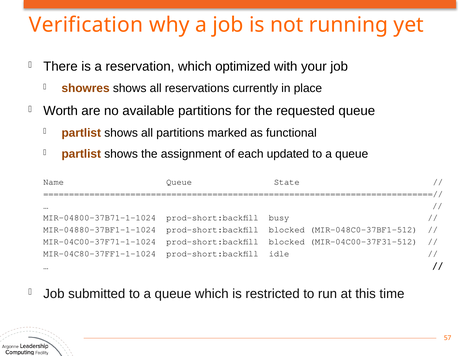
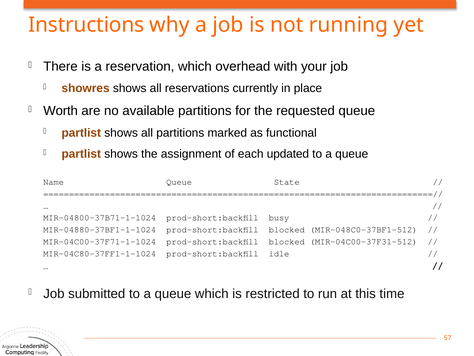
Verification: Verification -> Instructions
optimized: optimized -> overhead
